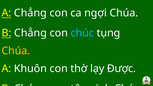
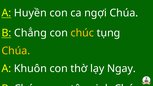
A Chẳng: Chẳng -> Huyền
chúc colour: light blue -> yellow
Được: Được -> Ngay
